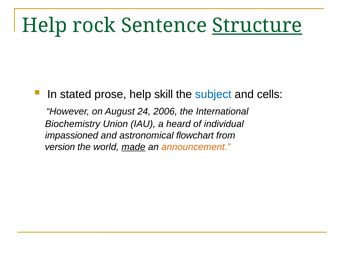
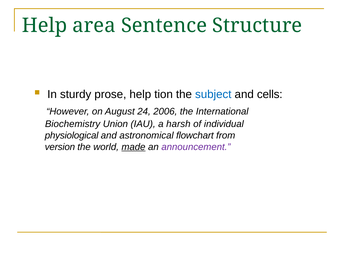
rock: rock -> area
Structure underline: present -> none
stated: stated -> sturdy
skill: skill -> tion
heard: heard -> harsh
impassioned: impassioned -> physiological
announcement colour: orange -> purple
